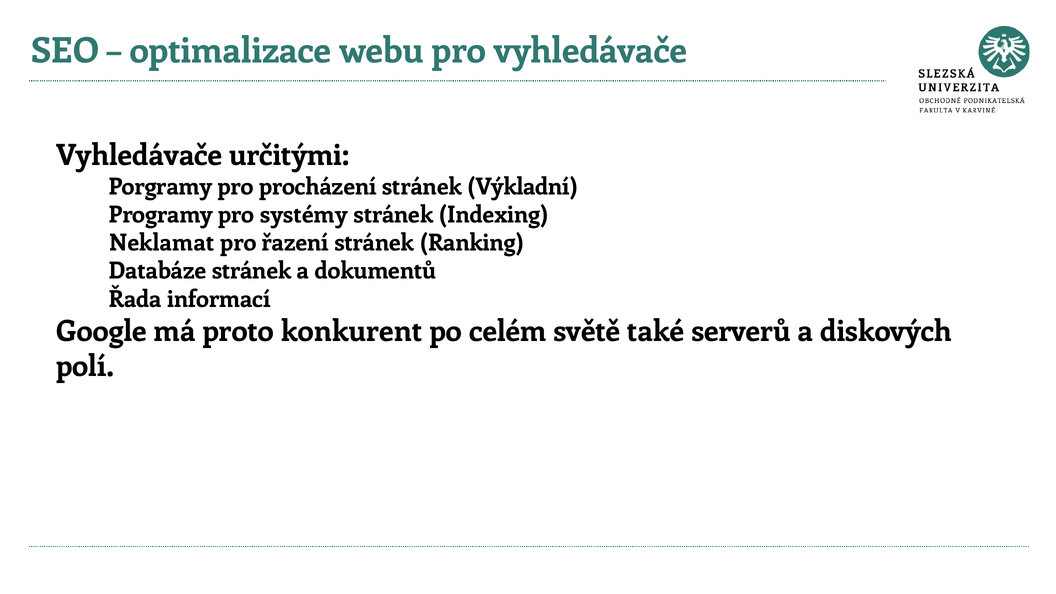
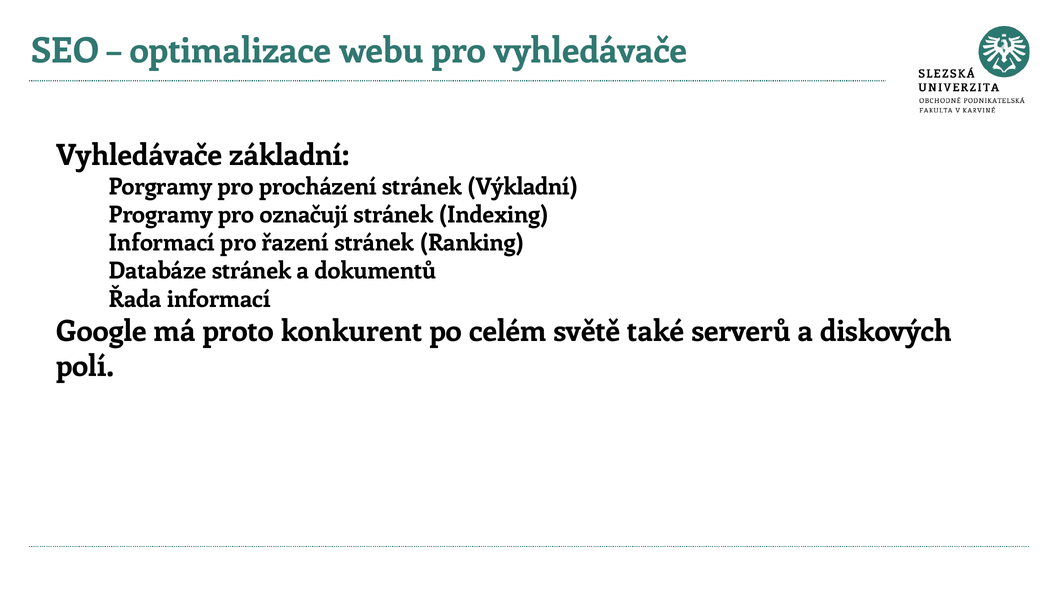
určitými: určitými -> základní
systémy: systémy -> označují
Neklamat at (162, 243): Neklamat -> Informací
